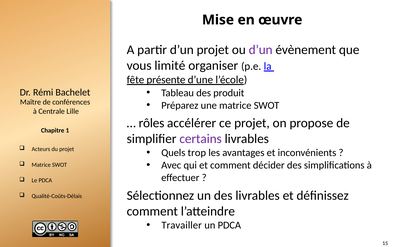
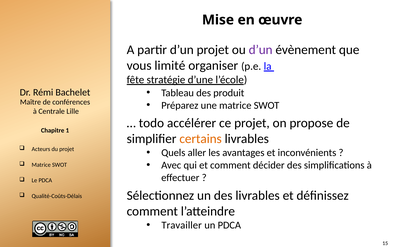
présente: présente -> stratégie
rôles: rôles -> todo
certains colour: purple -> orange
trop: trop -> aller
